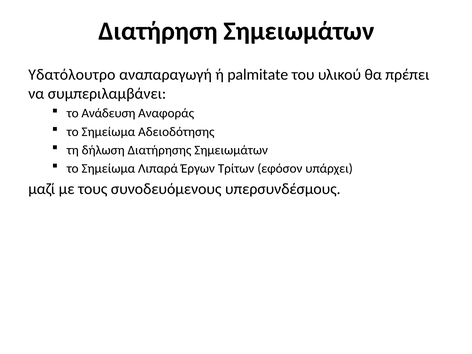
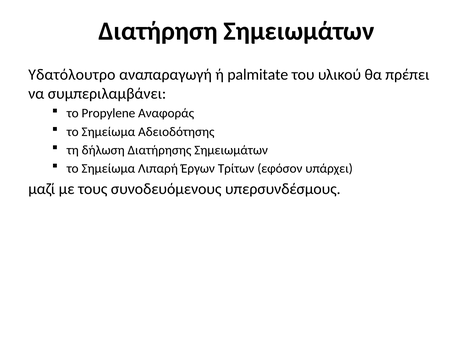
Ανάδευση: Ανάδευση -> Propylene
Λιπαρά: Λιπαρά -> Λιπαρή
